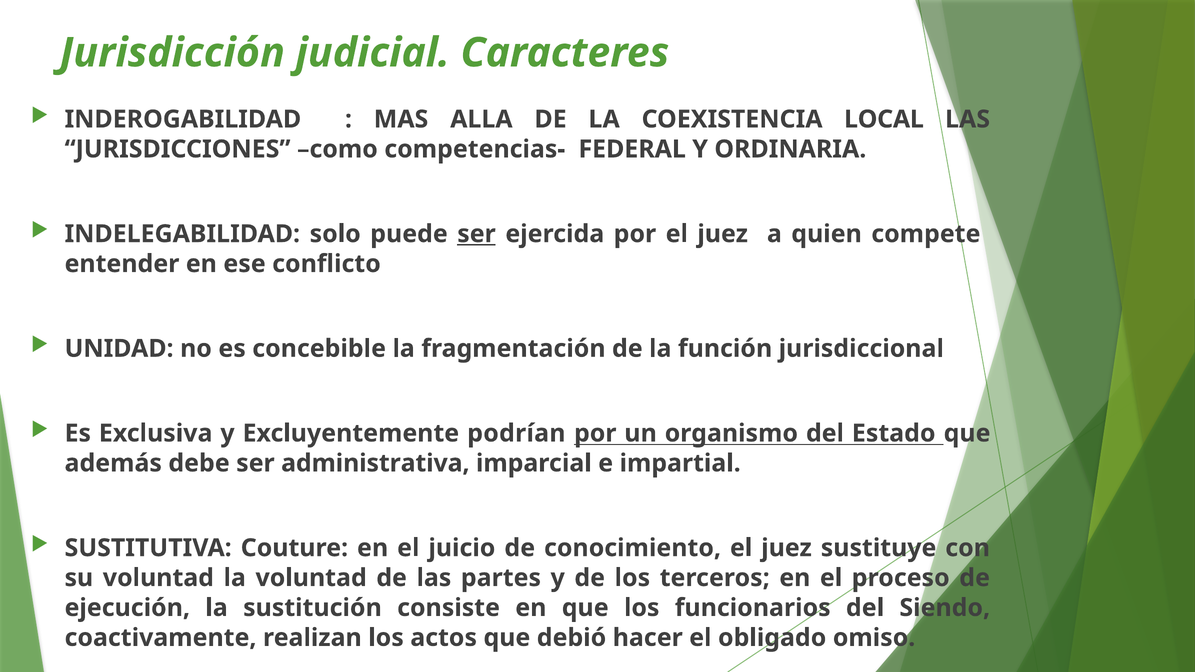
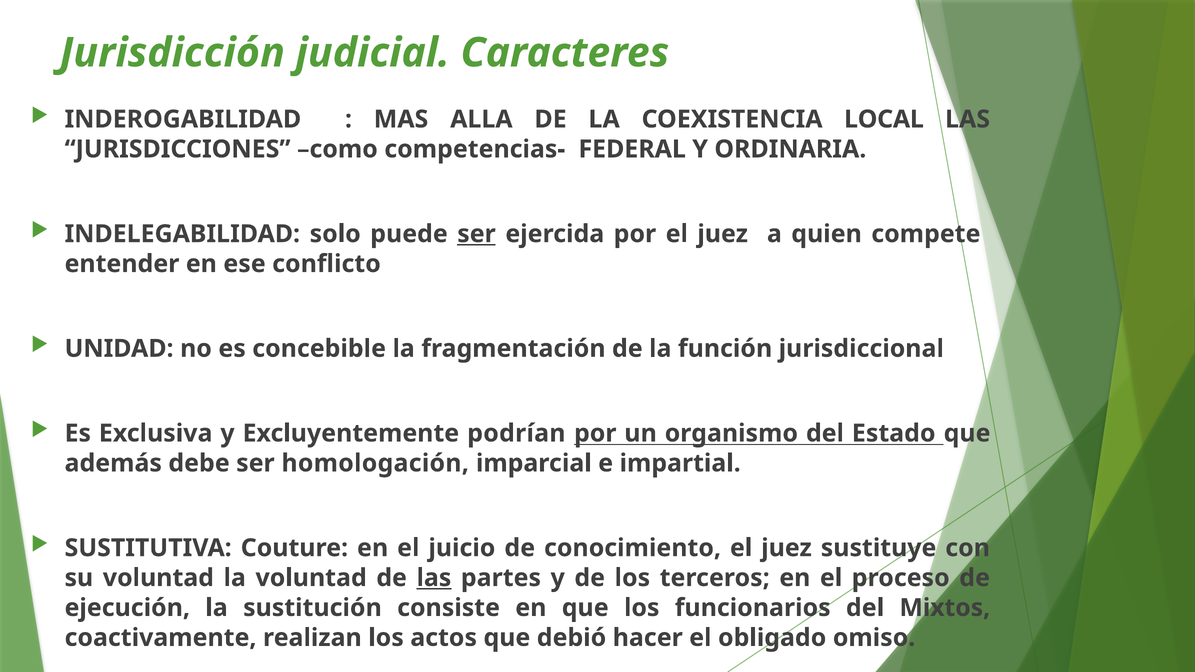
administrativa: administrativa -> homologación
las at (434, 578) underline: none -> present
Siendo: Siendo -> Mixtos
